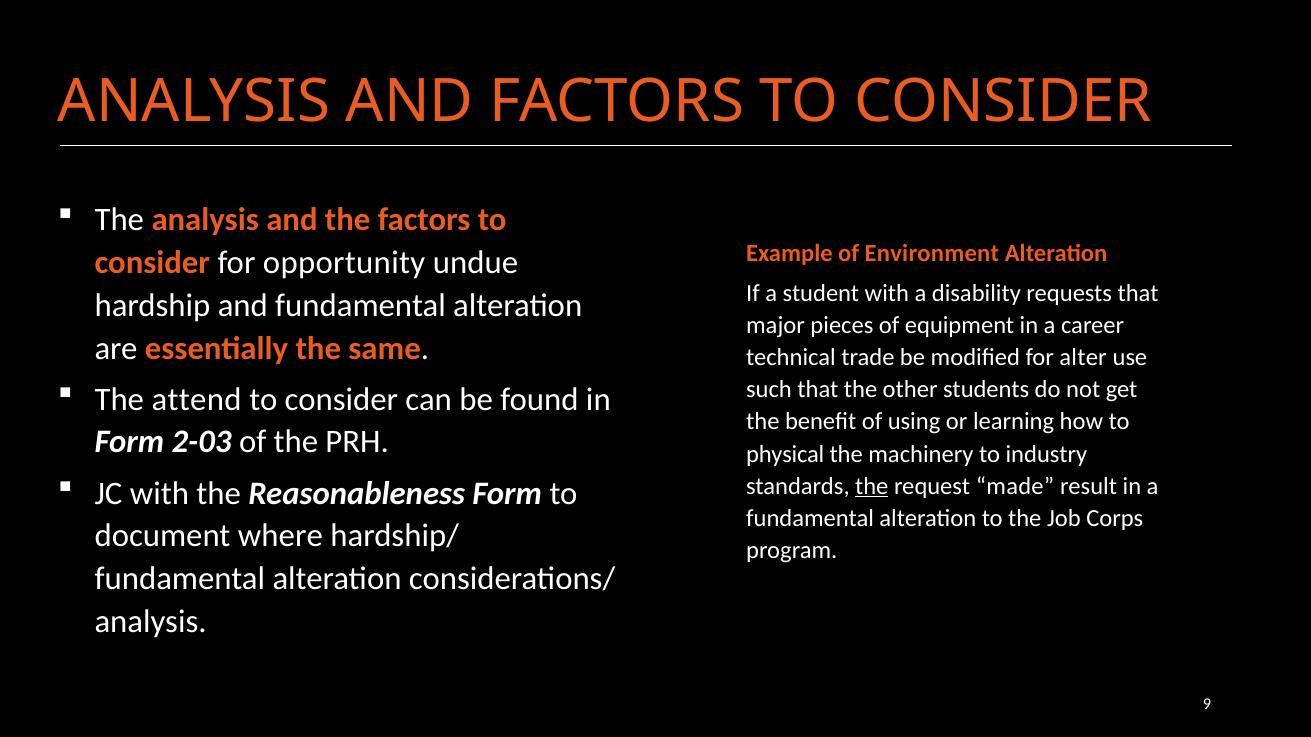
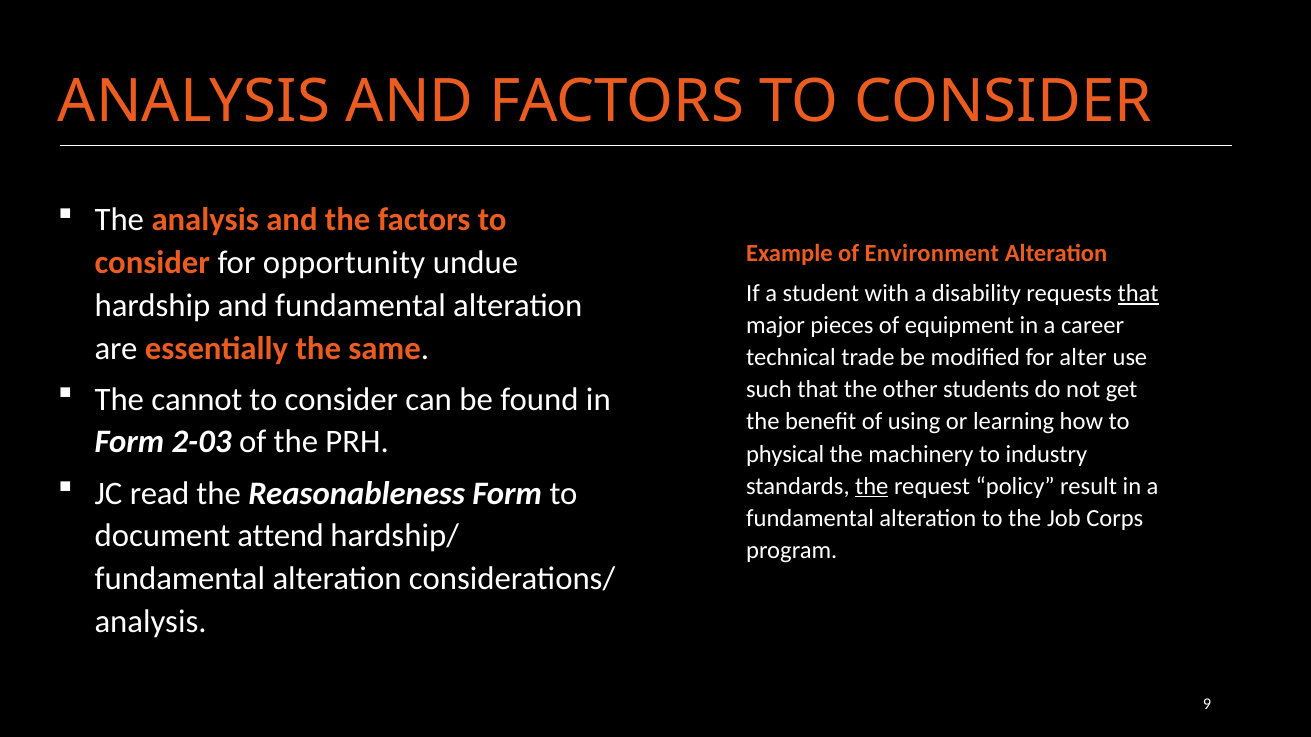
that at (1138, 294) underline: none -> present
attend: attend -> cannot
JC with: with -> read
made: made -> policy
where: where -> attend
